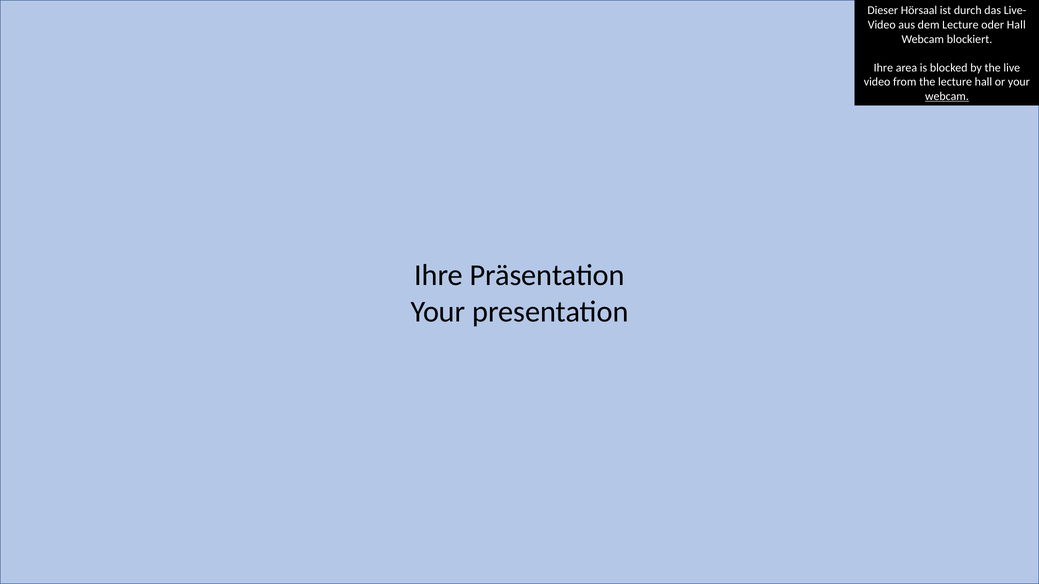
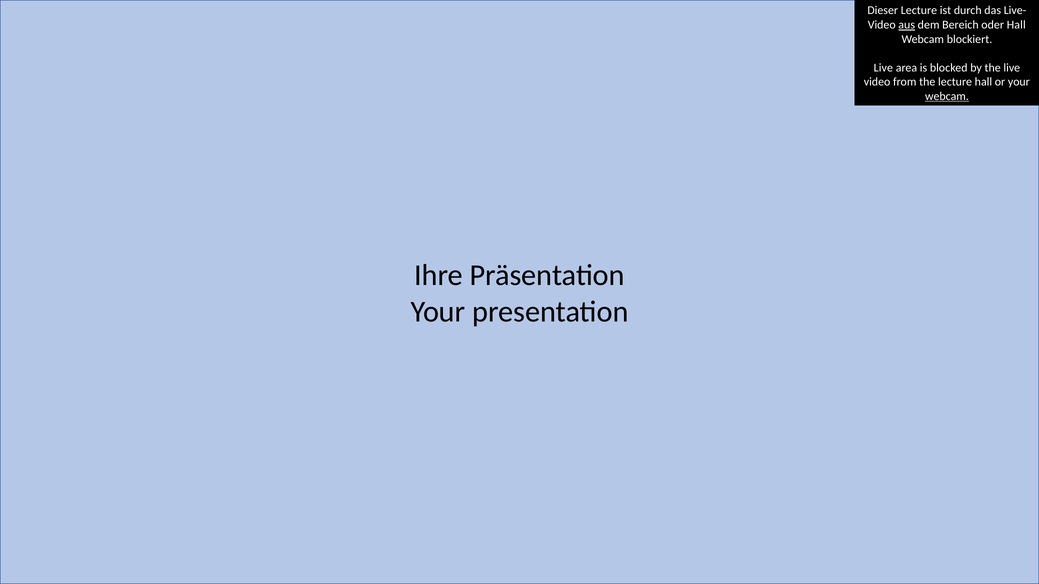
Dieser Hörsaal: Hörsaal -> Lecture
aus underline: none -> present
dem Lecture: Lecture -> Bereich
Ihre at (883, 68): Ihre -> Live
